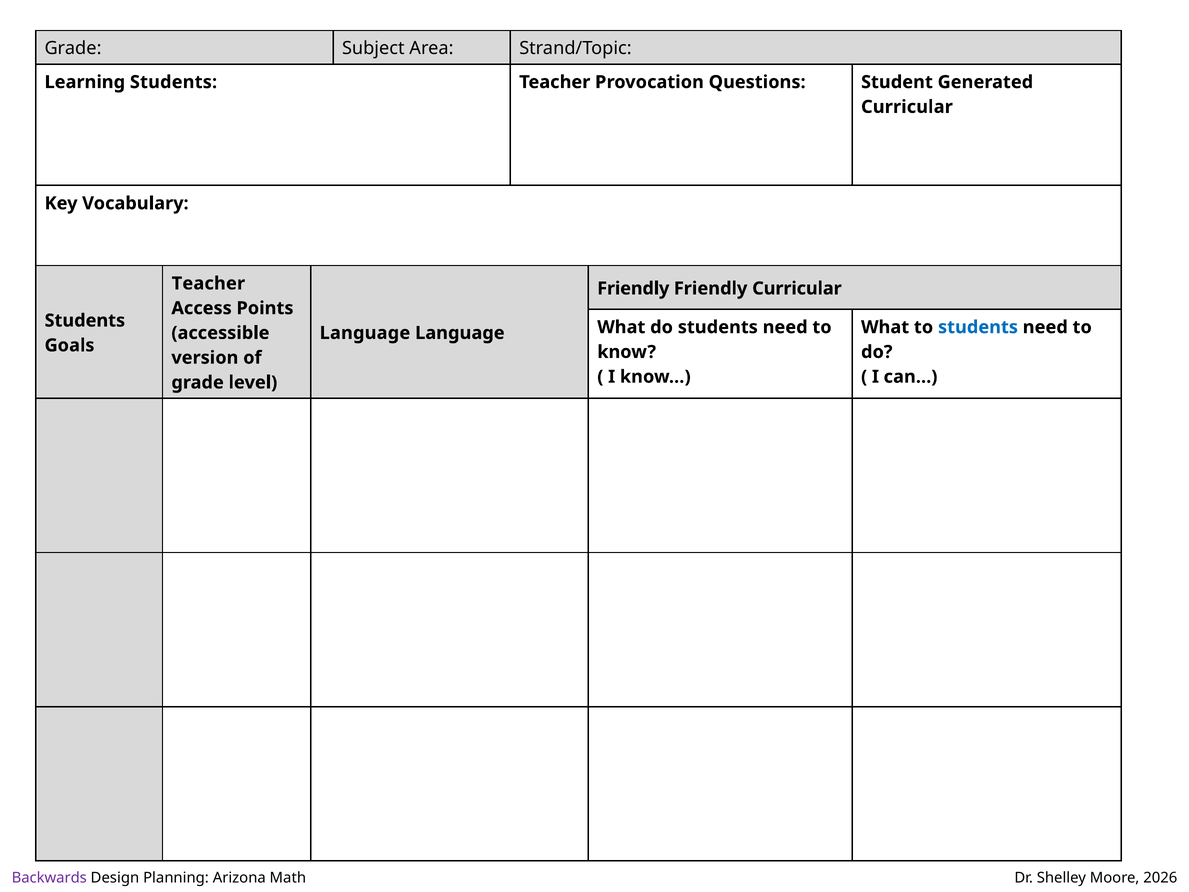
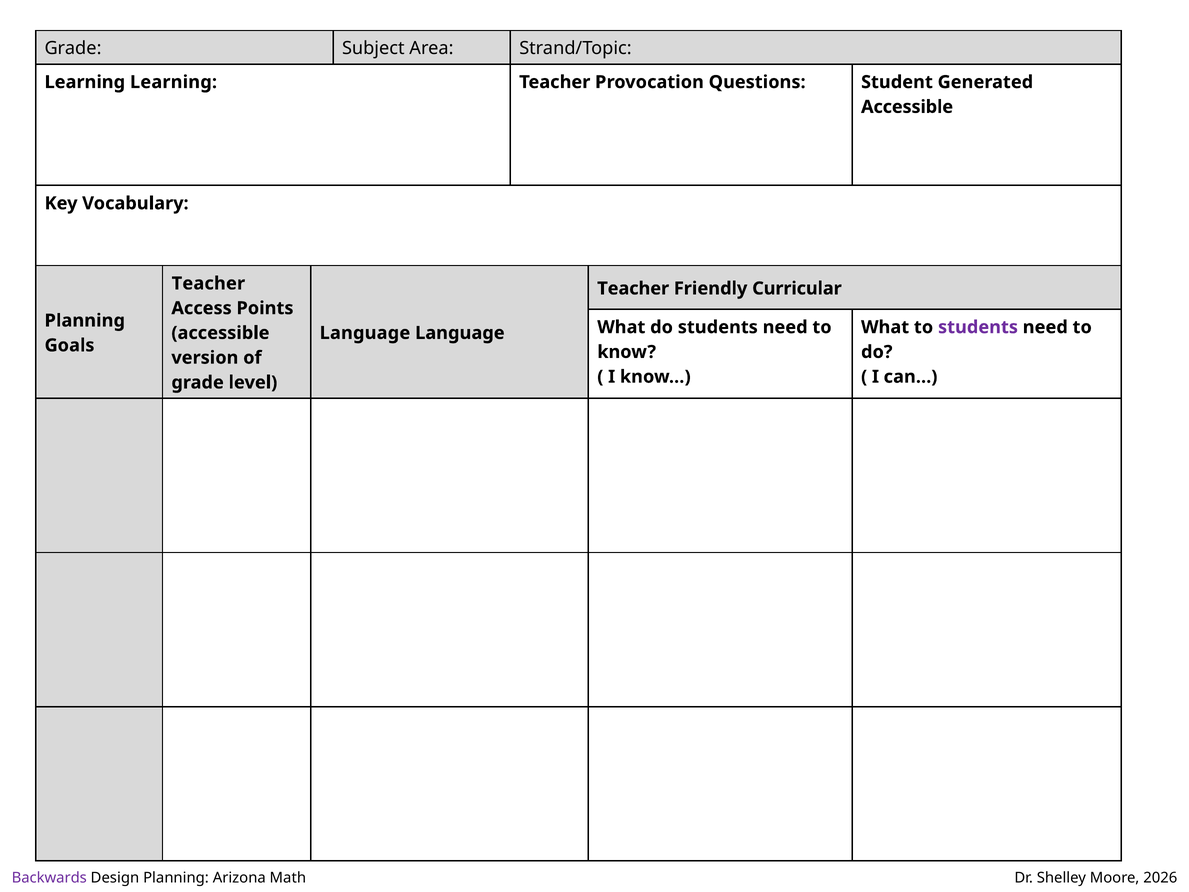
Learning Students: Students -> Learning
Curricular at (907, 107): Curricular -> Accessible
Friendly at (633, 288): Friendly -> Teacher
Students at (85, 321): Students -> Planning
students at (978, 327) colour: blue -> purple
